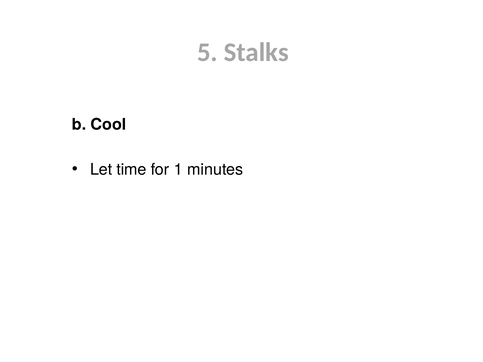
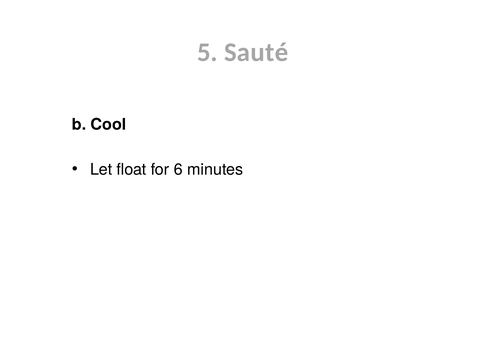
Stalks: Stalks -> Sauté
time: time -> float
1: 1 -> 6
